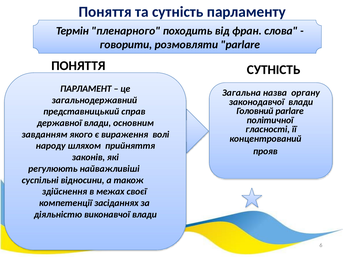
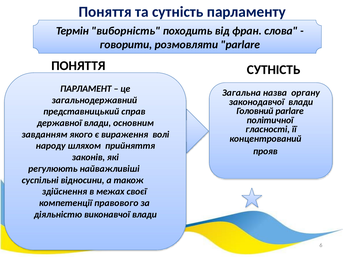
пленарного: пленарного -> виборність
засіданнях: засіданнях -> правового
